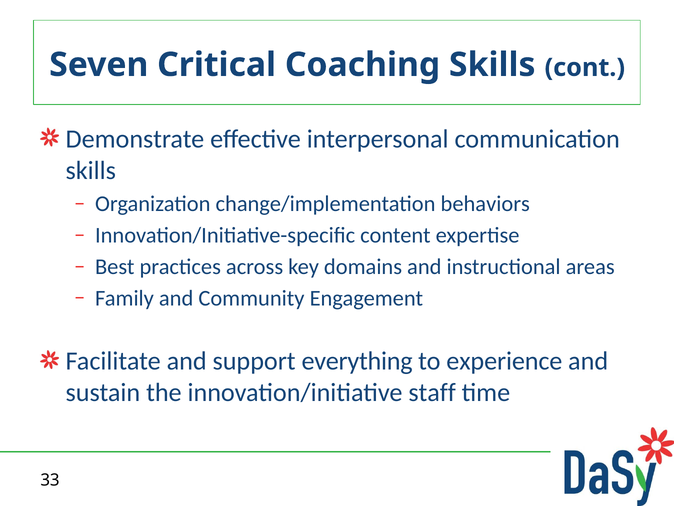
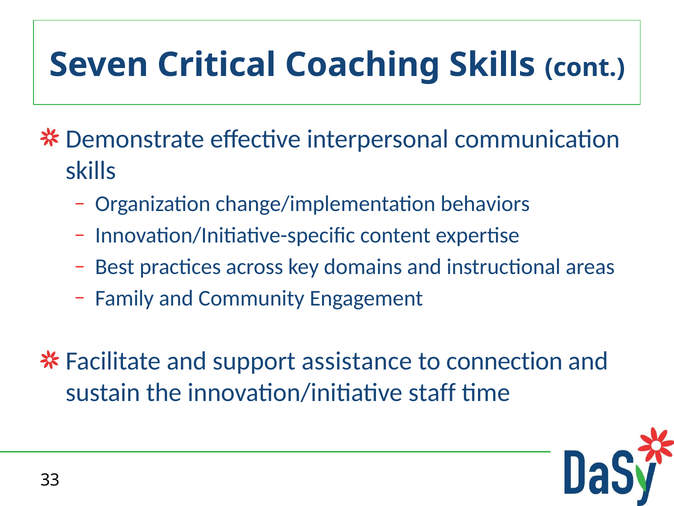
everything: everything -> assistance
experience: experience -> connection
